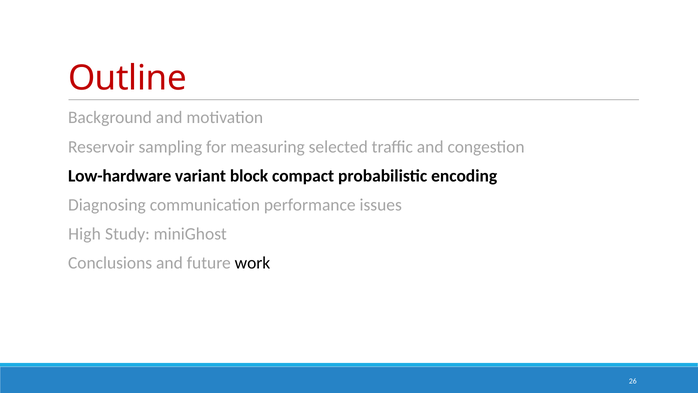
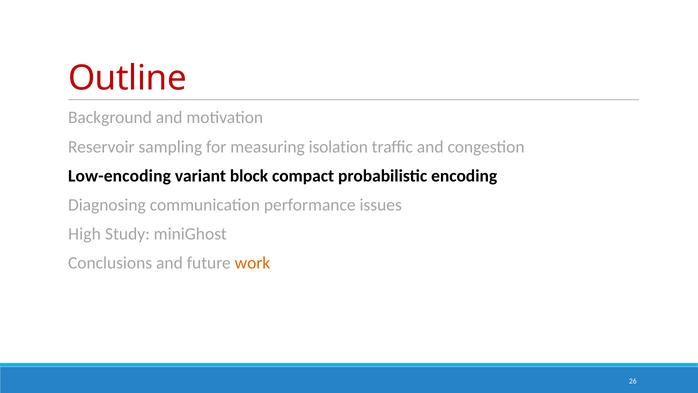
selected: selected -> isolation
Low-hardware: Low-hardware -> Low-encoding
work colour: black -> orange
